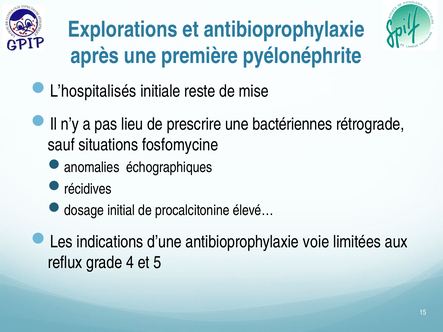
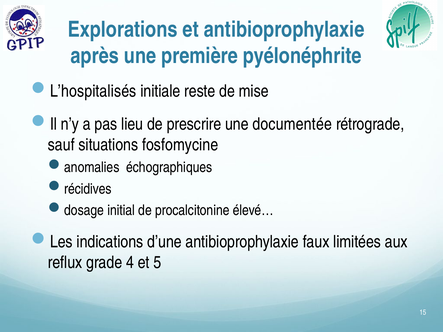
bactériennes: bactériennes -> documentée
voie: voie -> faux
